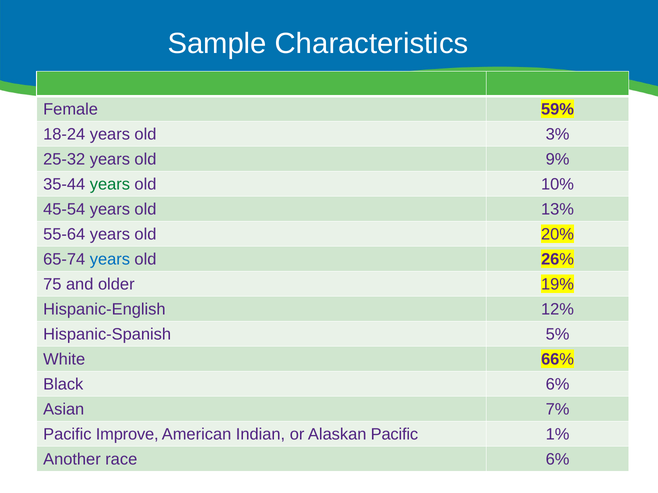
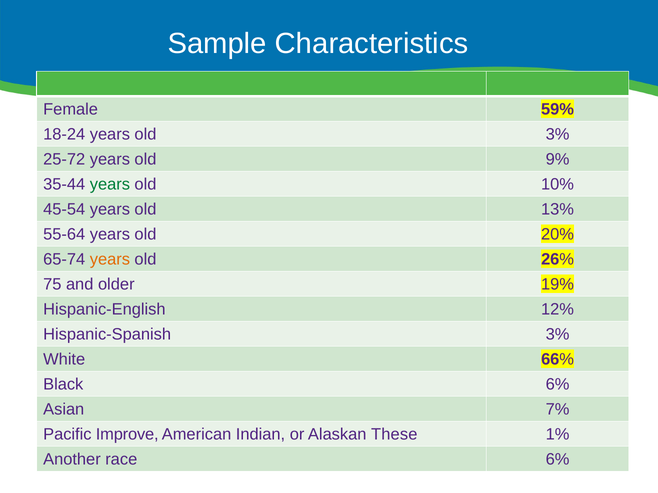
25-32: 25-32 -> 25-72
years at (110, 259) colour: blue -> orange
Hispanic-Spanish 5%: 5% -> 3%
Alaskan Pacific: Pacific -> These
